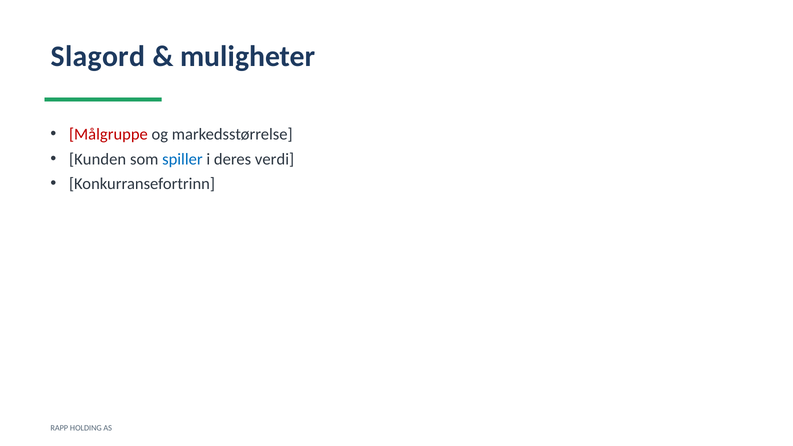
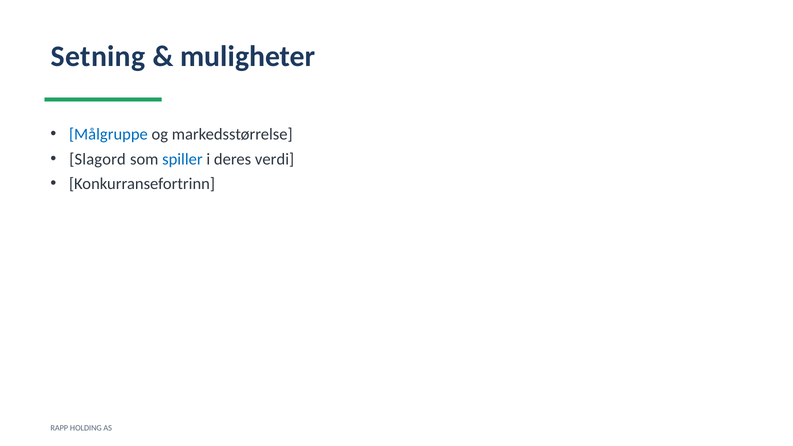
Slagord: Slagord -> Setning
Målgruppe colour: red -> blue
Kunden: Kunden -> Slagord
